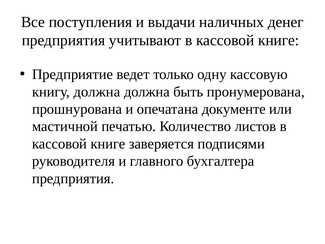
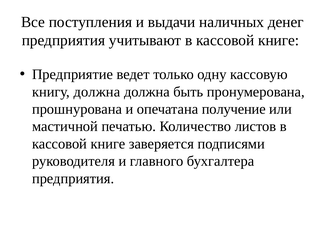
документе: документе -> получение
